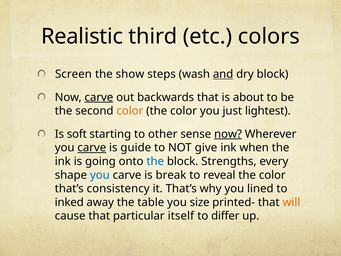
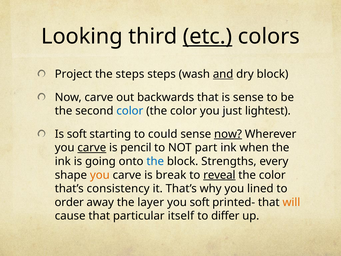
Realistic: Realistic -> Looking
etc underline: none -> present
Screen: Screen -> Project
the show: show -> steps
carve at (99, 97) underline: present -> none
is about: about -> sense
color at (130, 111) colour: orange -> blue
other: other -> could
guide: guide -> pencil
give: give -> part
you at (100, 175) colour: blue -> orange
reveal underline: none -> present
inked: inked -> order
table: table -> layer
you size: size -> soft
